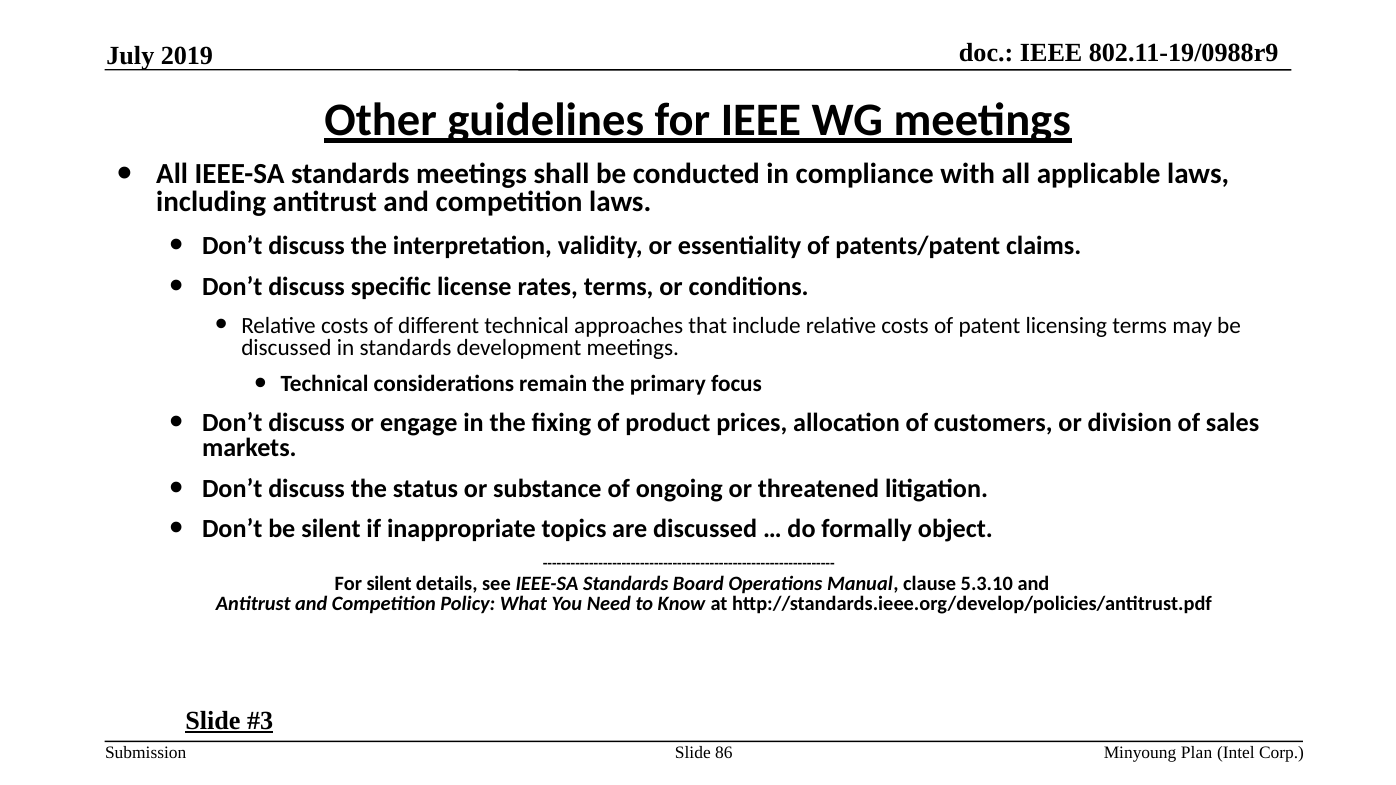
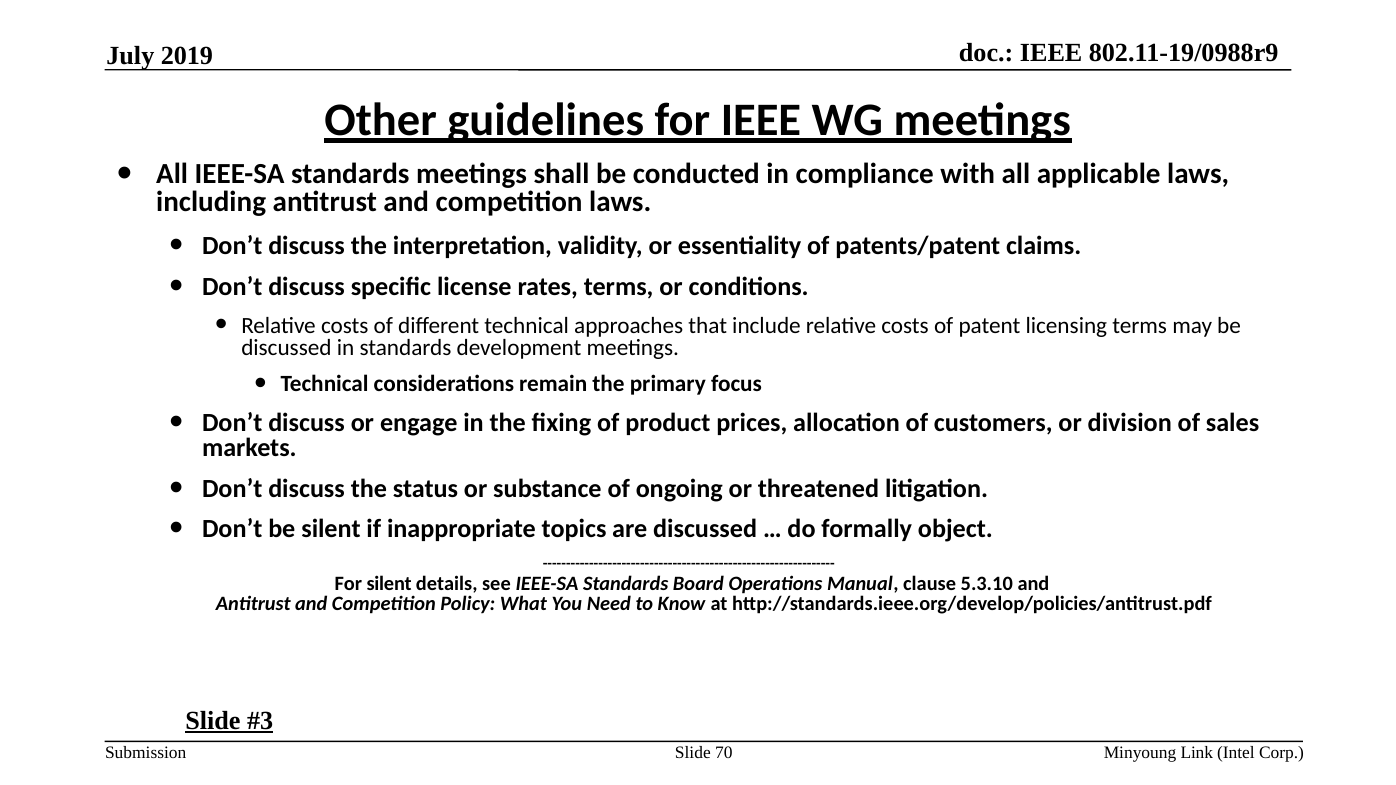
86: 86 -> 70
Plan: Plan -> Link
